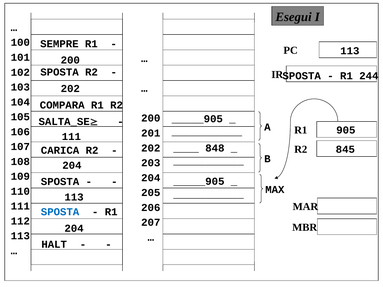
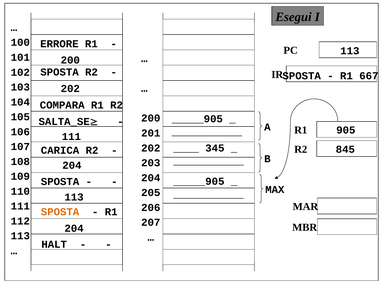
SEMPRE: SEMPRE -> ERRORE
244: 244 -> 667
848: 848 -> 345
SPOSTA at (60, 212) colour: blue -> orange
